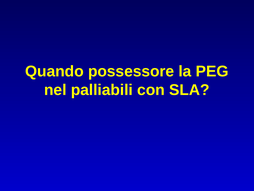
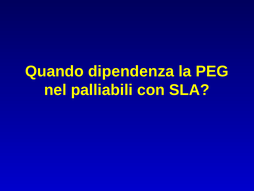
possessore: possessore -> dipendenza
